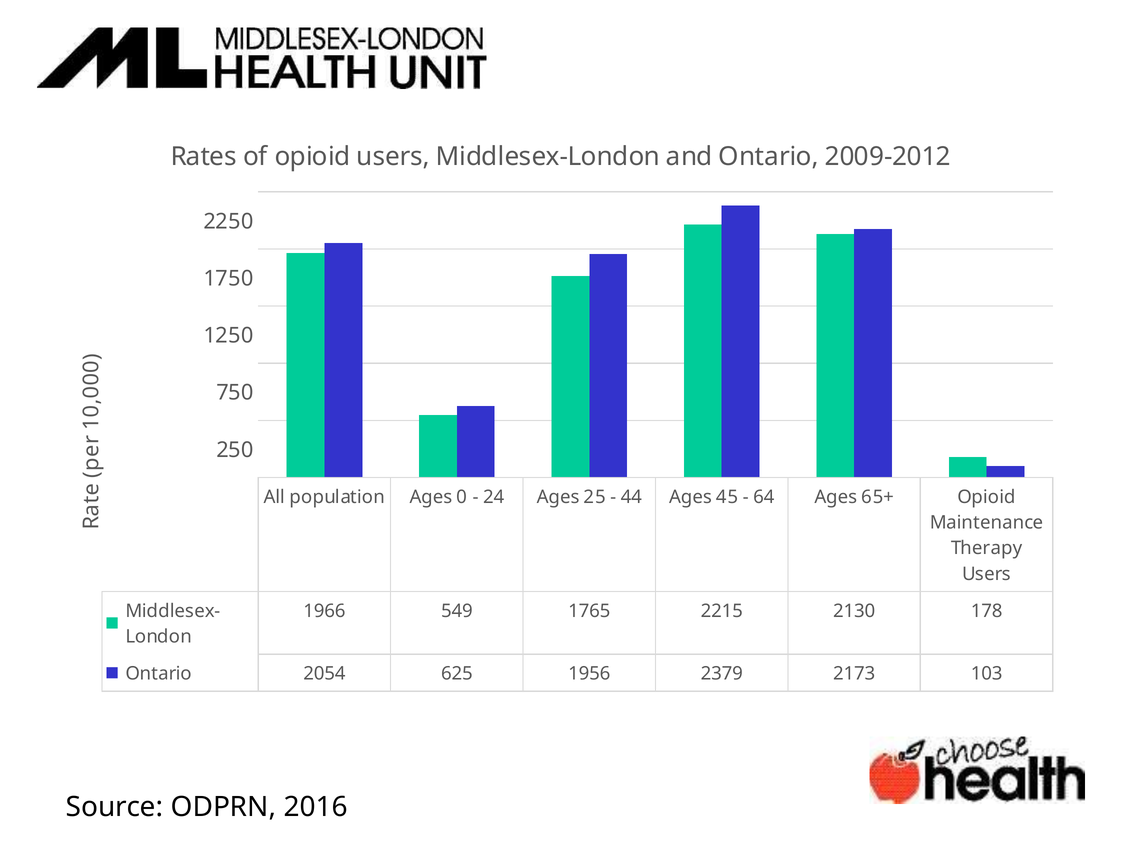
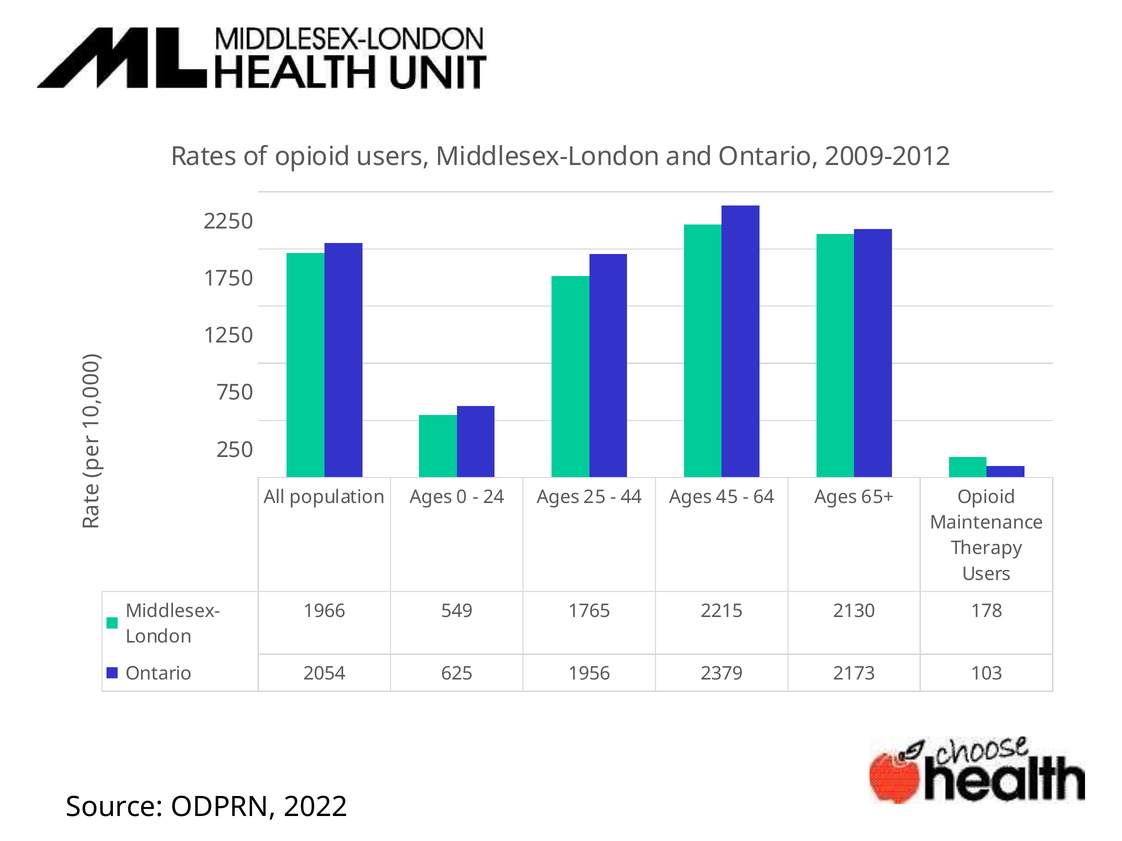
2016: 2016 -> 2022
